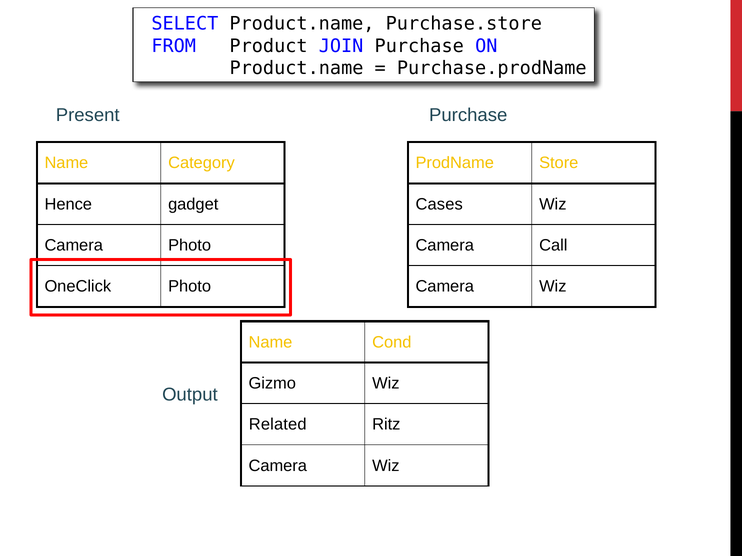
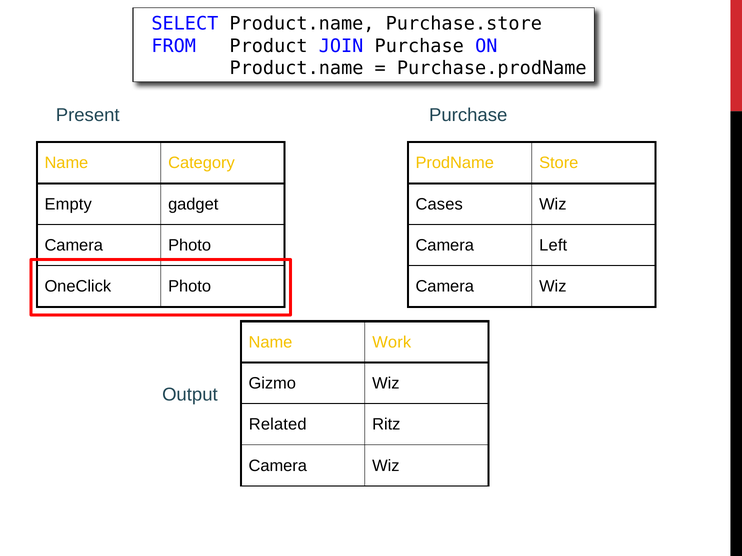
Hence: Hence -> Empty
Call: Call -> Left
Cond: Cond -> Work
